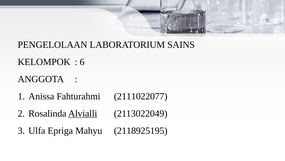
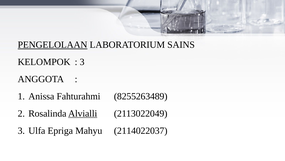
PENGELOLAAN underline: none -> present
6 at (82, 62): 6 -> 3
2111022077: 2111022077 -> 8255263489
2118925195: 2118925195 -> 2114022037
